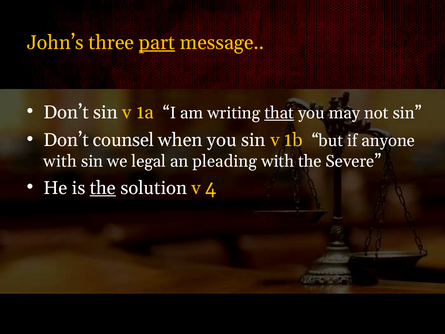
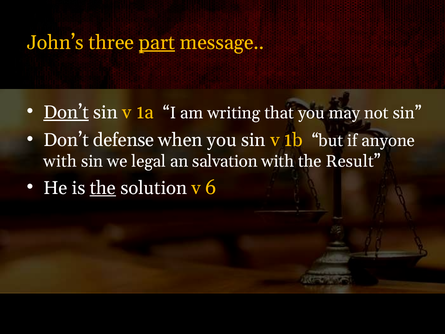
Don’t at (66, 112) underline: none -> present
that underline: present -> none
counsel: counsel -> defense
pleading: pleading -> salvation
Severe: Severe -> Result
4: 4 -> 6
